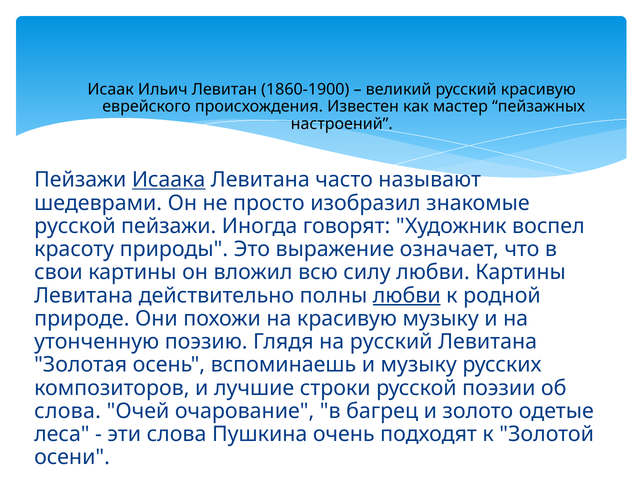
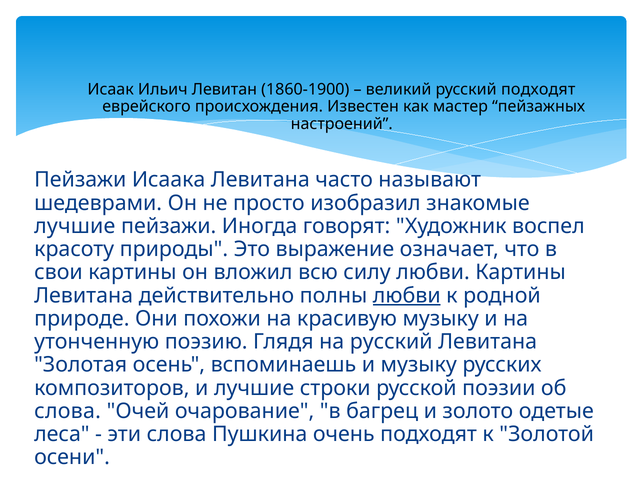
русский красивую: красивую -> подходят
Исаака underline: present -> none
русской at (75, 226): русской -> лучшие
